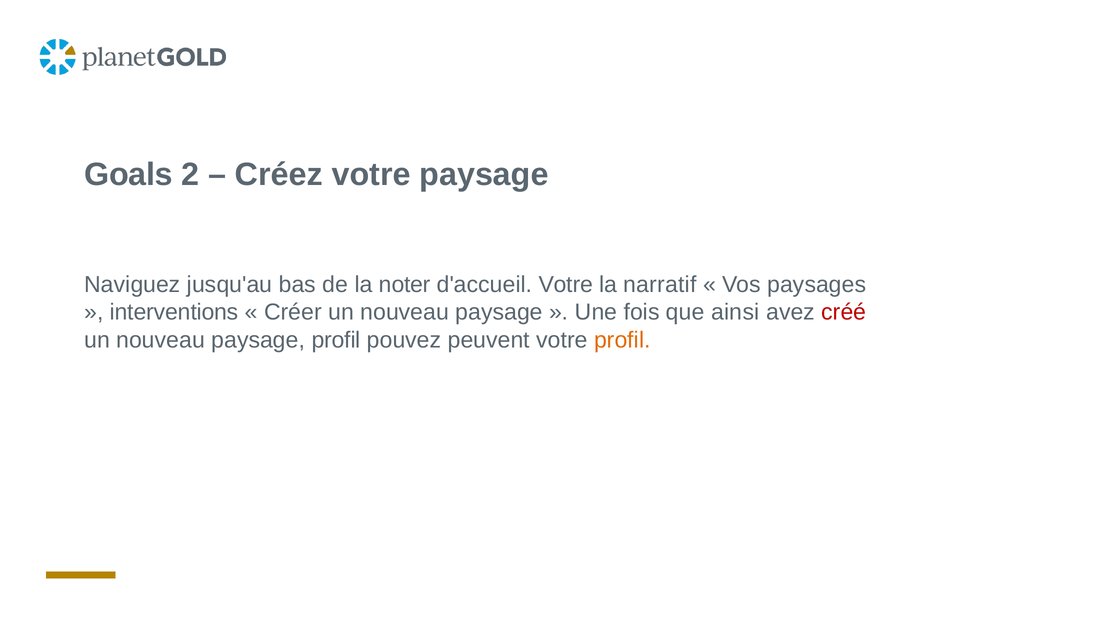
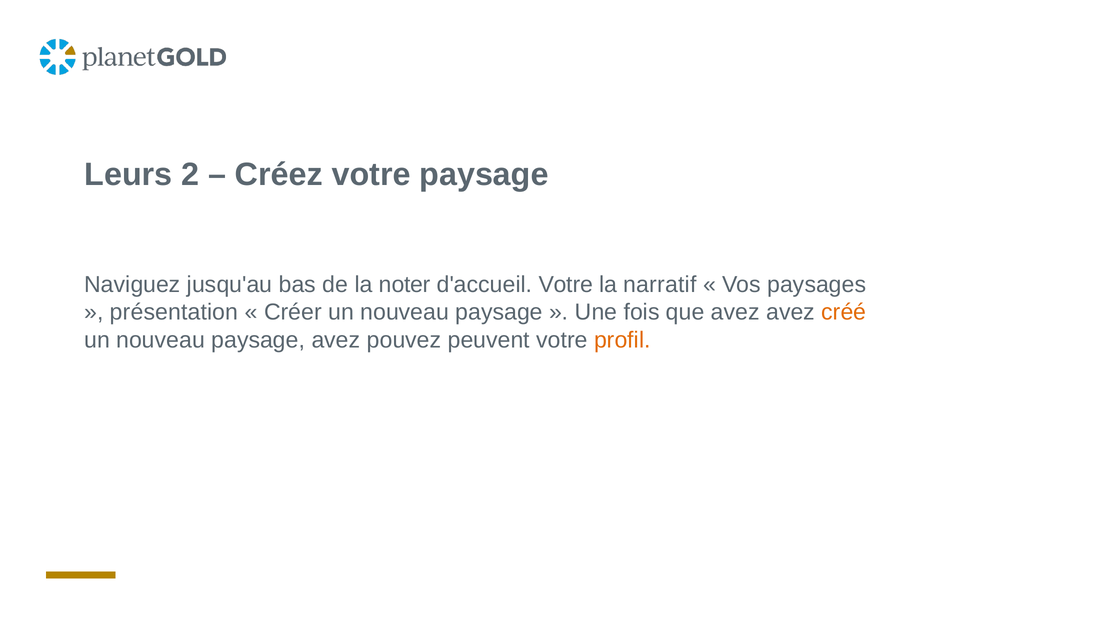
Goals: Goals -> Leurs
interventions: interventions -> présentation
que ainsi: ainsi -> avez
créé colour: red -> orange
paysage profil: profil -> avez
